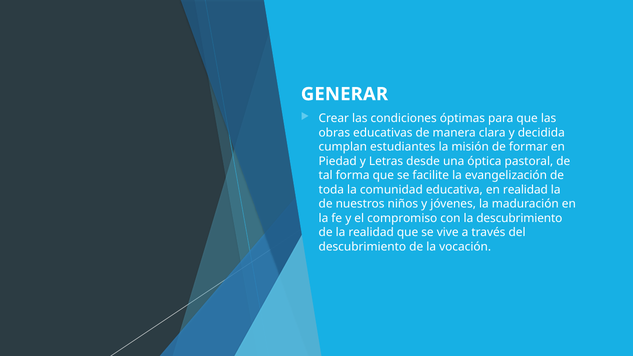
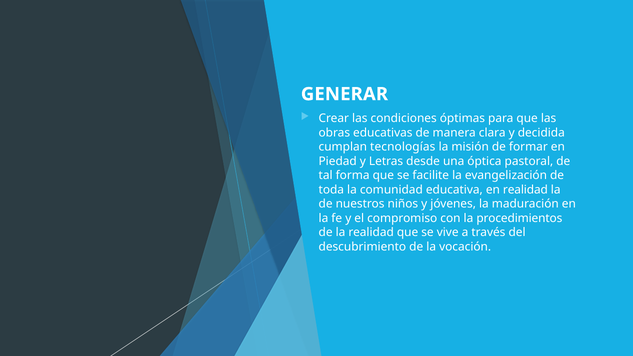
estudiantes: estudiantes -> tecnologías
la descubrimiento: descubrimiento -> procedimientos
